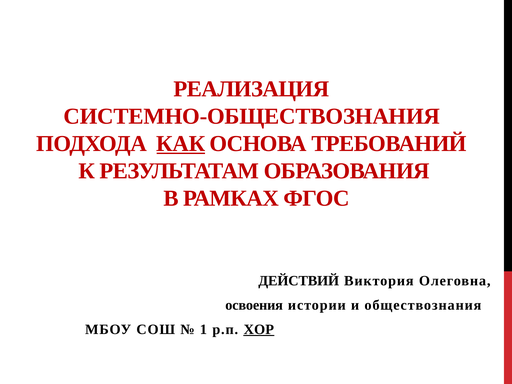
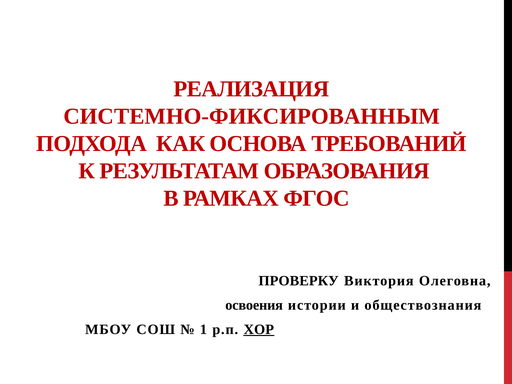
СИСТЕМНО-ОБЩЕСТВОЗНАНИЯ: СИСТЕМНО-ОБЩЕСТВОЗНАНИЯ -> СИСТЕМНО-ФИКСИРОВАННЫМ
КАК underline: present -> none
ДЕЙСТВИЙ: ДЕЙСТВИЙ -> ПРОВЕРКУ
